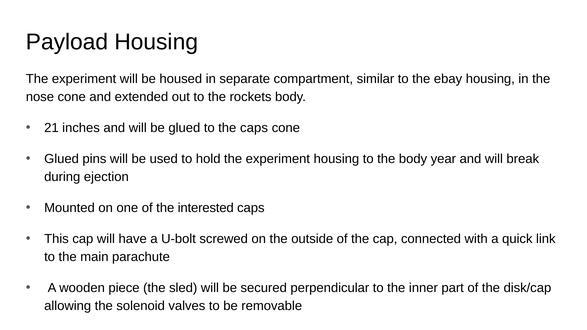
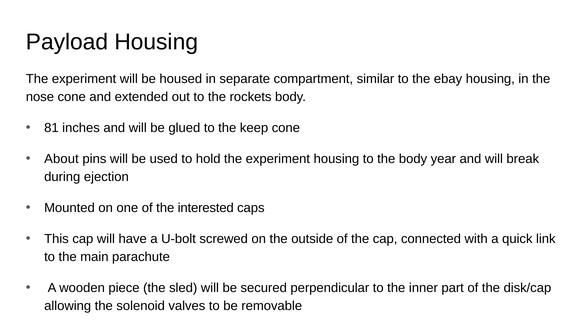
21: 21 -> 81
the caps: caps -> keep
Glued at (62, 159): Glued -> About
